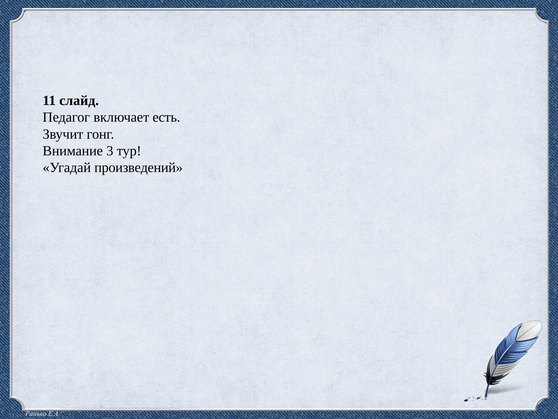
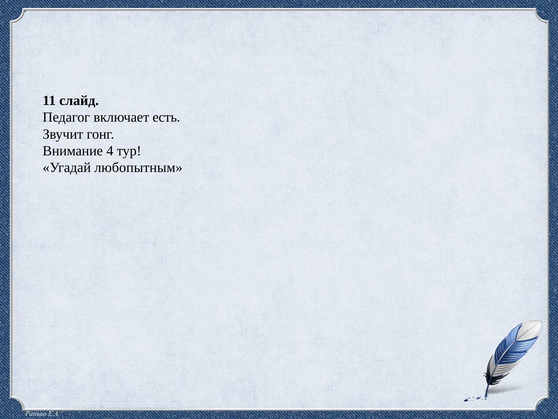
3: 3 -> 4
произведений: произведений -> любопытным
